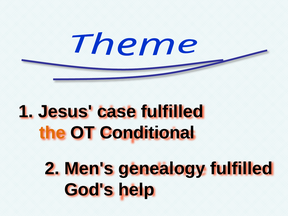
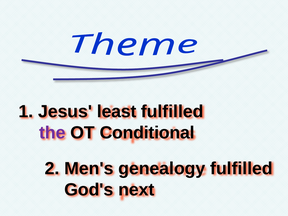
case: case -> least
the colour: orange -> purple
help: help -> next
